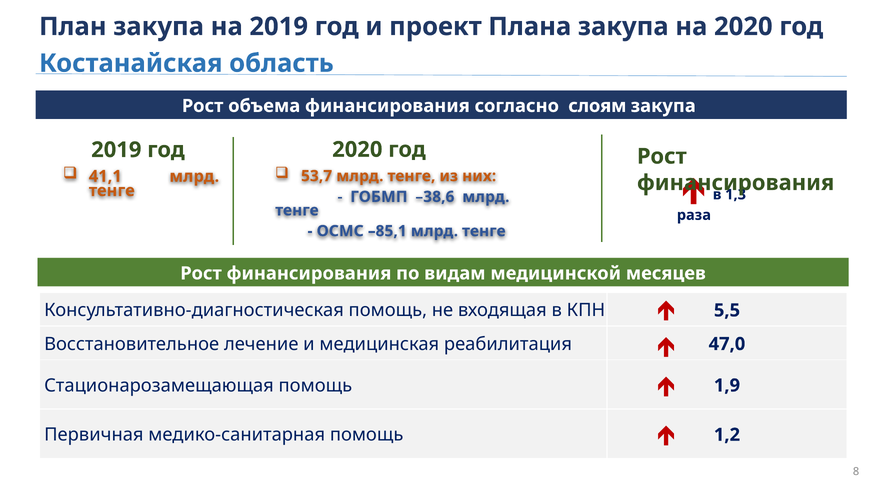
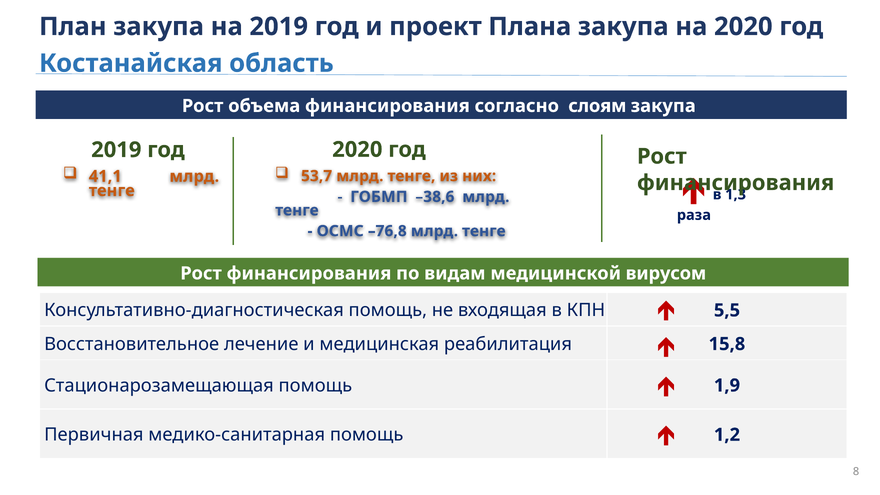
–85,1: –85,1 -> –76,8
месяцев: месяцев -> вирусом
47,0: 47,0 -> 15,8
